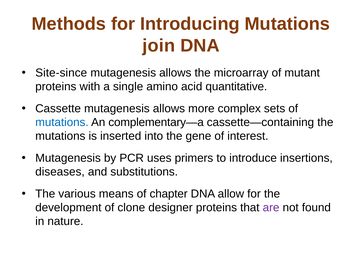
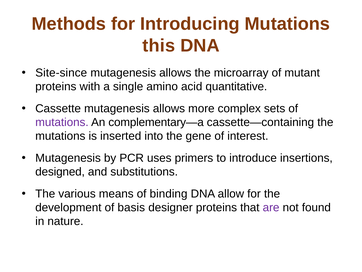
join: join -> this
mutations at (62, 122) colour: blue -> purple
diseases: diseases -> designed
chapter: chapter -> binding
clone: clone -> basis
